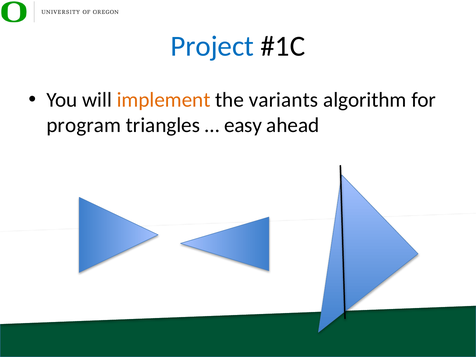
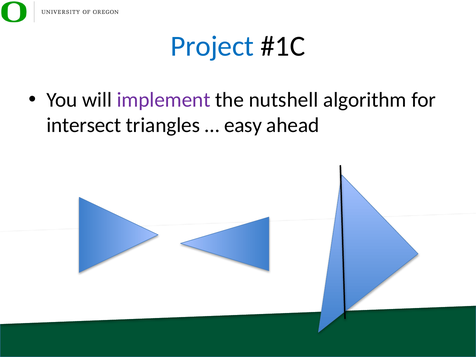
implement colour: orange -> purple
variants: variants -> nutshell
program: program -> intersect
